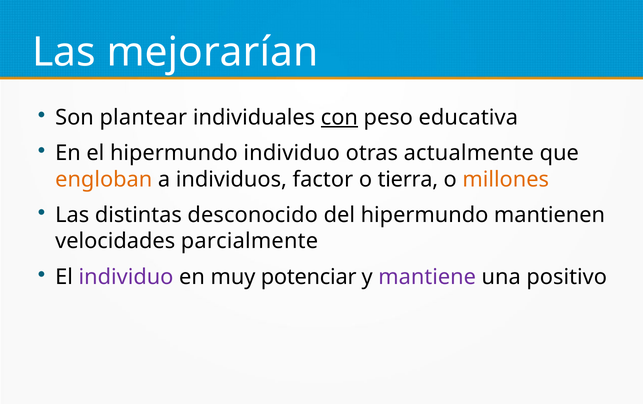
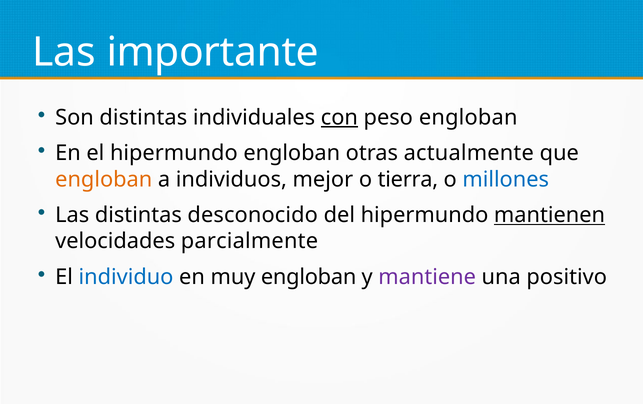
mejorarían: mejorarían -> importante
Son plantear: plantear -> distintas
peso educativa: educativa -> engloban
hipermundo individuo: individuo -> engloban
factor: factor -> mejor
millones colour: orange -> blue
mantienen underline: none -> present
individuo at (126, 277) colour: purple -> blue
muy potenciar: potenciar -> engloban
